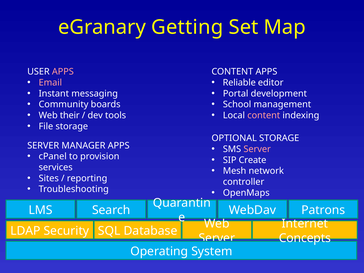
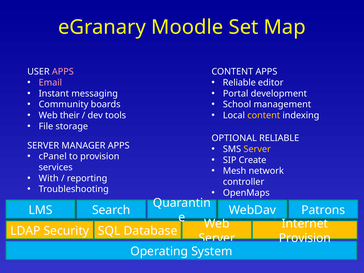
Getting: Getting -> Moodle
content at (264, 115) colour: pink -> yellow
OPTIONAL STORAGE: STORAGE -> RELIABLE
Server at (257, 149) colour: pink -> yellow
Sites: Sites -> With
Concepts at (305, 238): Concepts -> Provision
